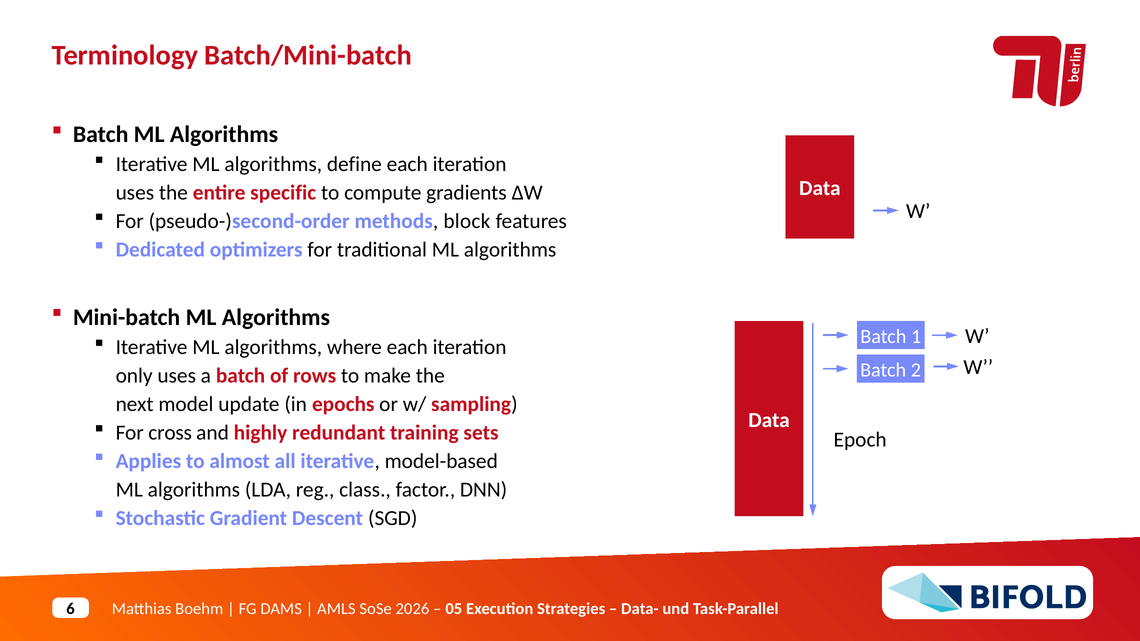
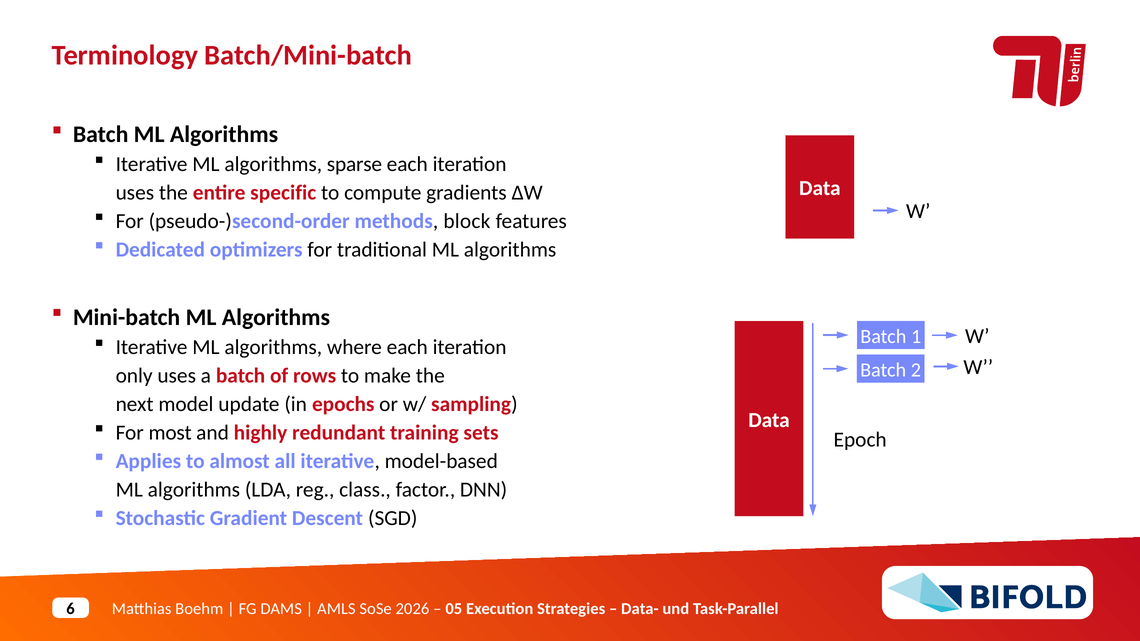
define: define -> sparse
cross: cross -> most
